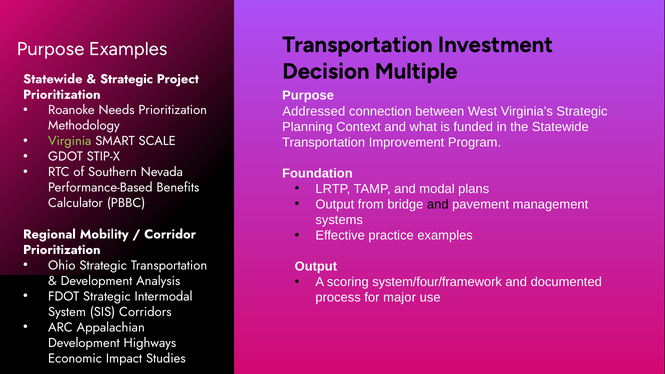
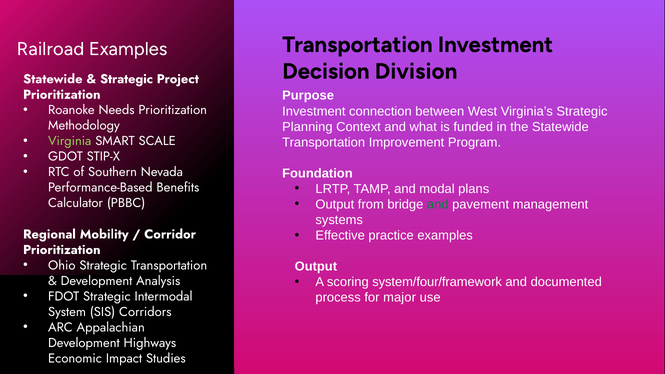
Purpose at (50, 49): Purpose -> Railroad
Multiple: Multiple -> Division
Addressed at (314, 111): Addressed -> Investment
and at (438, 204) colour: black -> green
